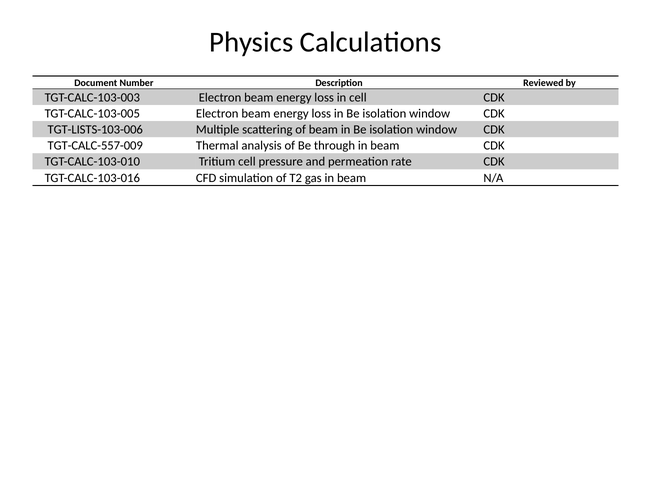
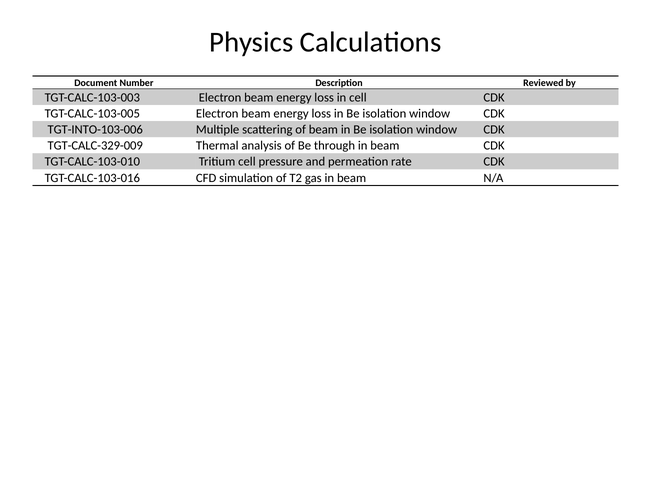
TGT-LISTS-103-006: TGT-LISTS-103-006 -> TGT-INTO-103-006
TGT-CALC-557-009: TGT-CALC-557-009 -> TGT-CALC-329-009
